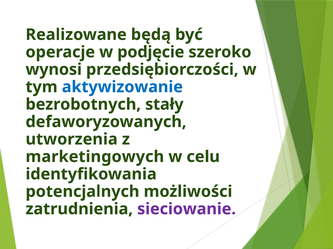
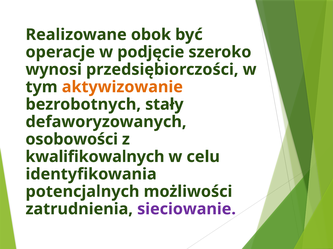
będą: będą -> obok
aktywizowanie colour: blue -> orange
utworzenia: utworzenia -> osobowości
marketingowych: marketingowych -> kwalifikowalnych
